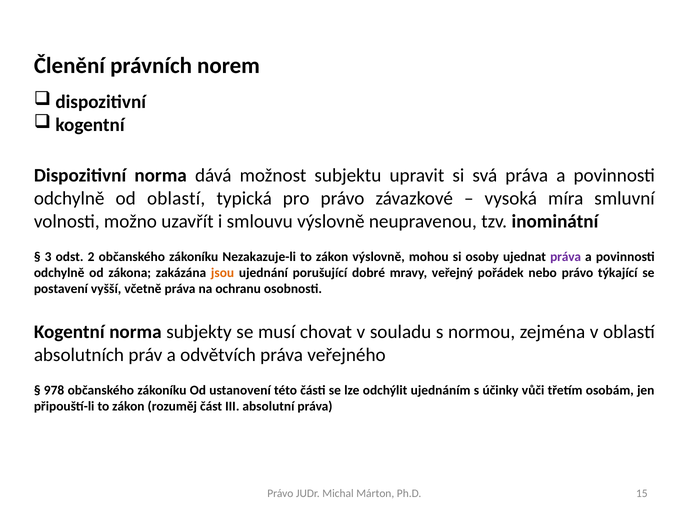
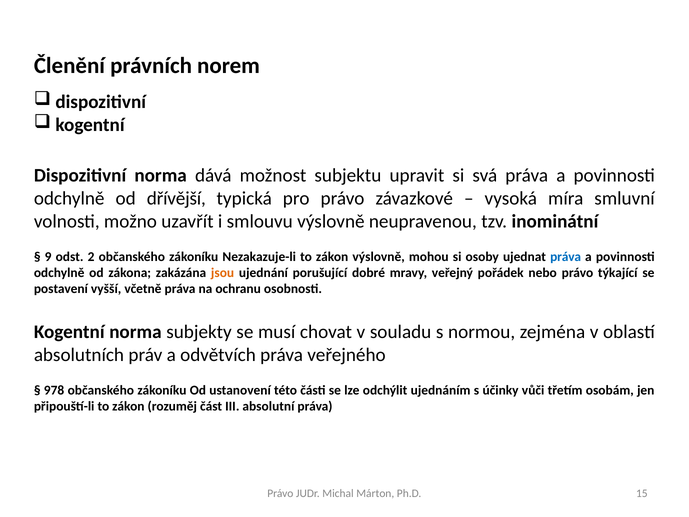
od oblastí: oblastí -> dřívější
3: 3 -> 9
práva at (566, 257) colour: purple -> blue
